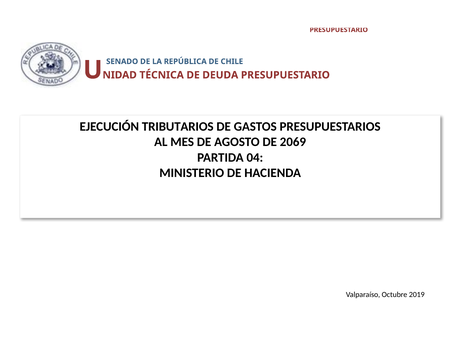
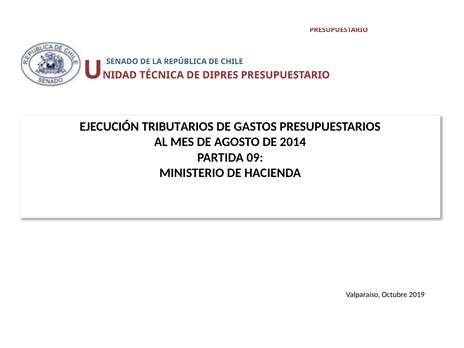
DEUDA: DEUDA -> DIPRES
2069: 2069 -> 2014
04: 04 -> 09
